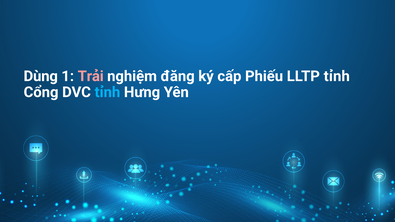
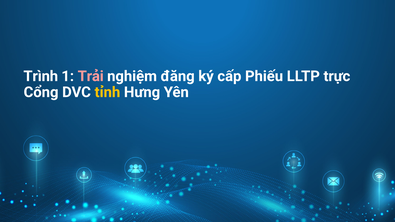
Dùng: Dùng -> Trình
LLTP tỉnh: tỉnh -> trực
tỉnh at (107, 92) colour: light blue -> yellow
